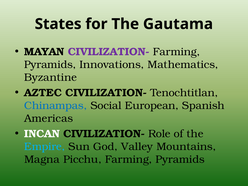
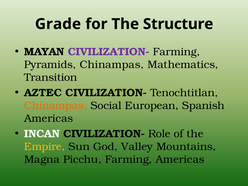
States: States -> Grade
Gautama: Gautama -> Structure
Pyramids Innovations: Innovations -> Chinampas
Byzantine: Byzantine -> Transition
Chinampas at (56, 106) colour: blue -> orange
Empire colour: light blue -> yellow
Picchu Farming Pyramids: Pyramids -> Americas
